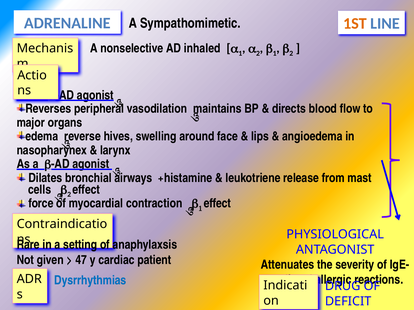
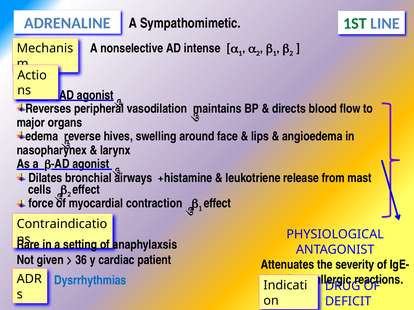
1ST colour: orange -> green
inhaled: inhaled -> intense
47: 47 -> 36
